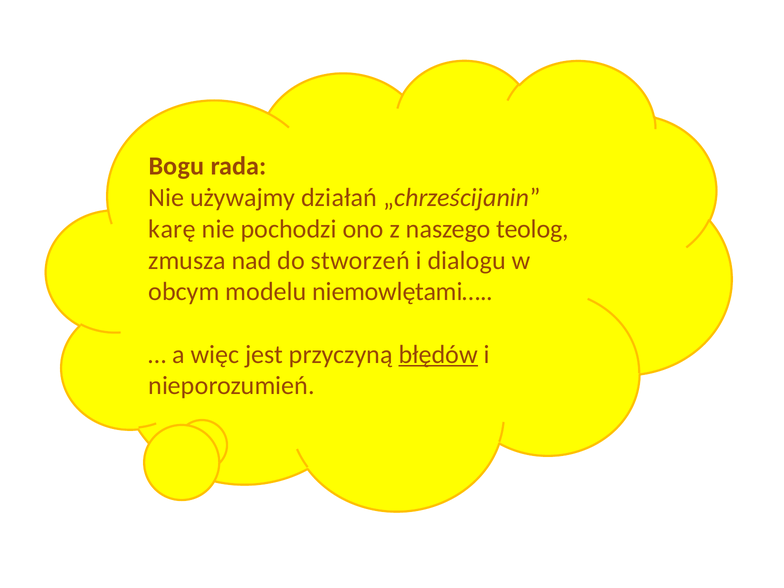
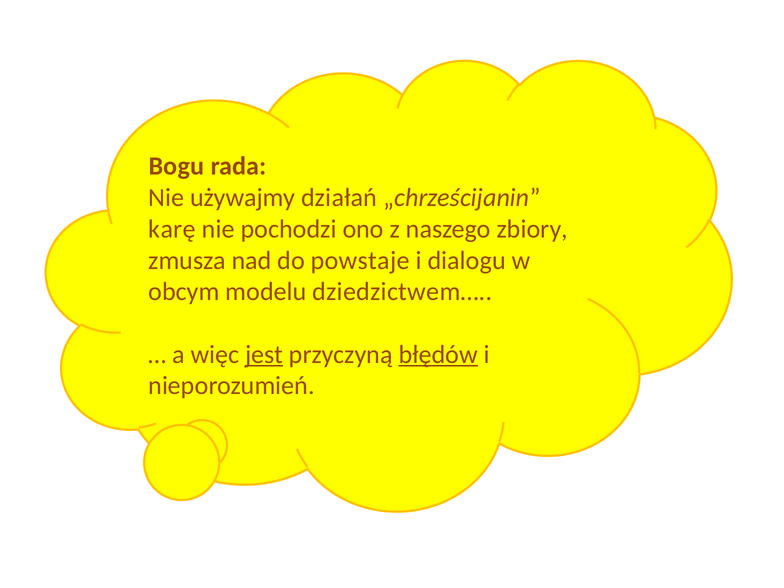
teolog: teolog -> zbiory
stworzeń: stworzeń -> powstaje
niemowlętami…: niemowlętami… -> dziedzictwem…
jest underline: none -> present
